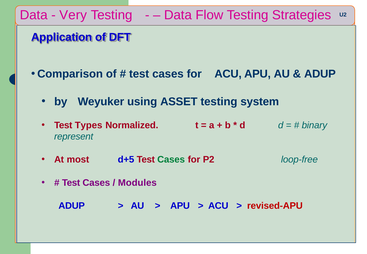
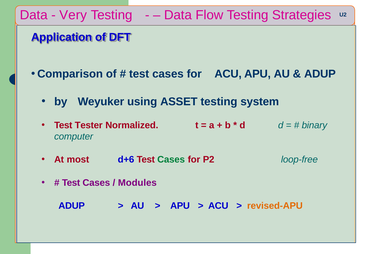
Types: Types -> Tester
represent: represent -> computer
d+5: d+5 -> d+6
revised-APU colour: red -> orange
